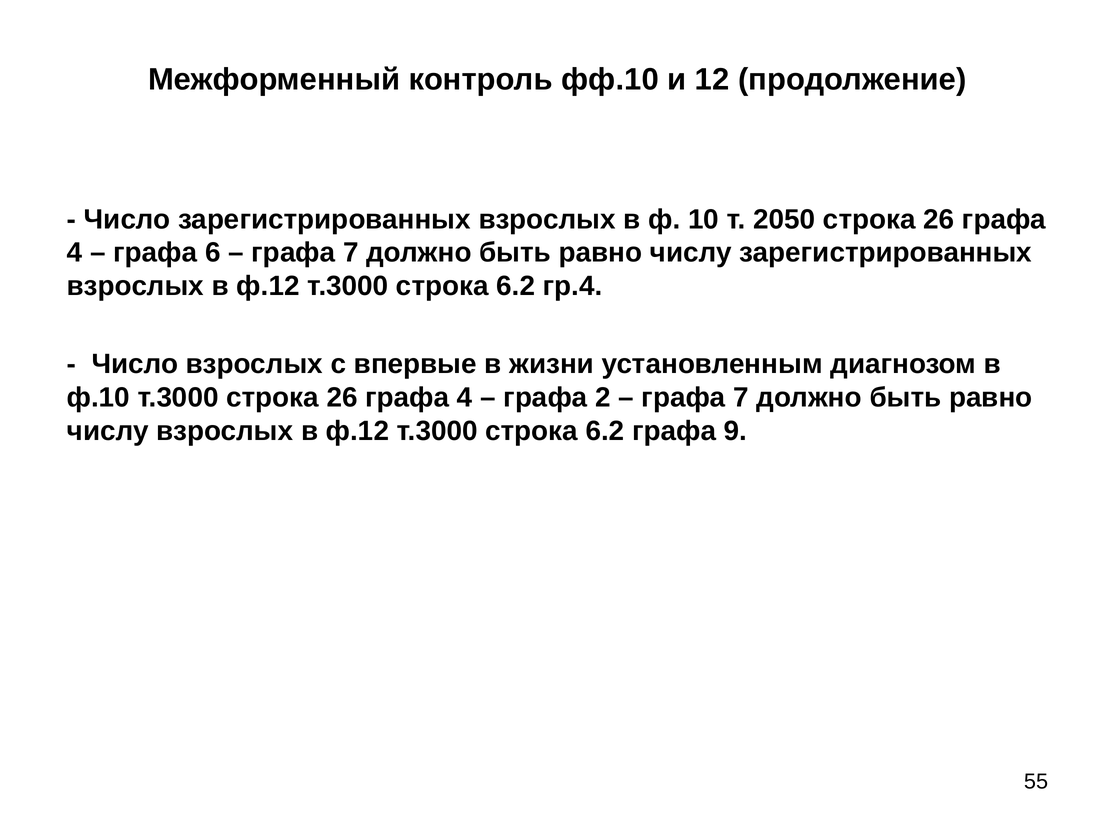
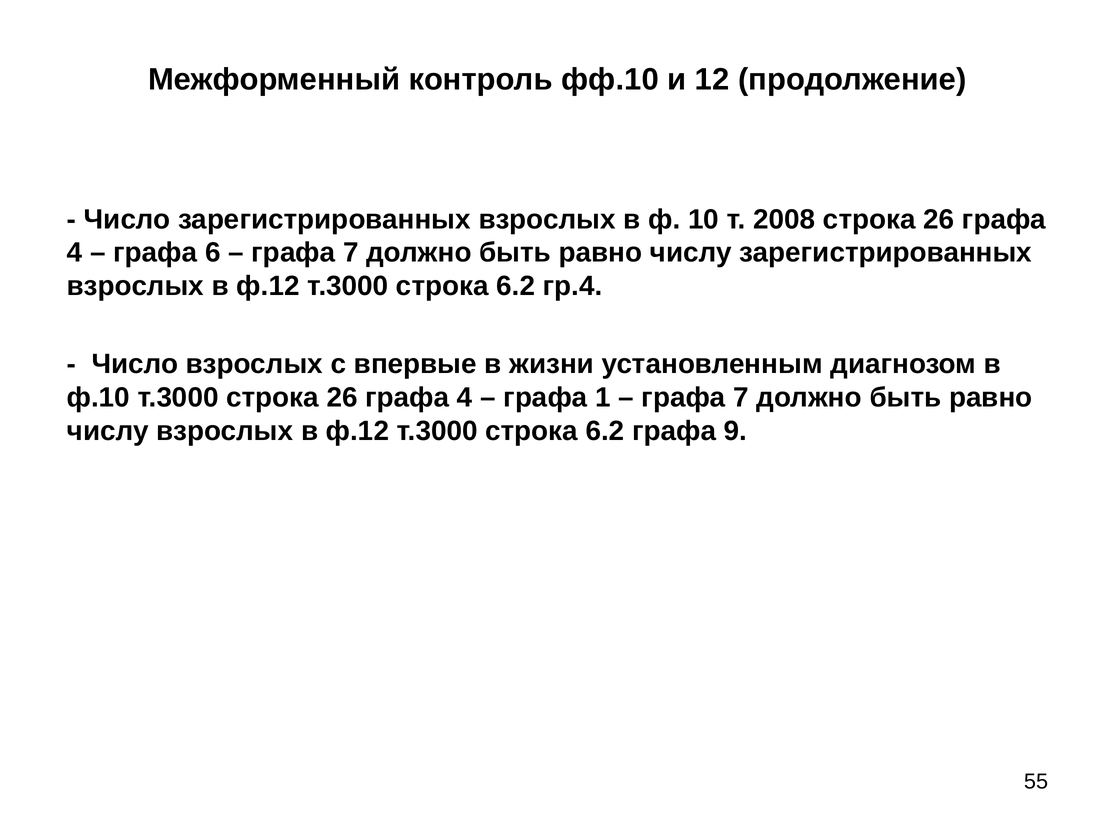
2050: 2050 -> 2008
2: 2 -> 1
